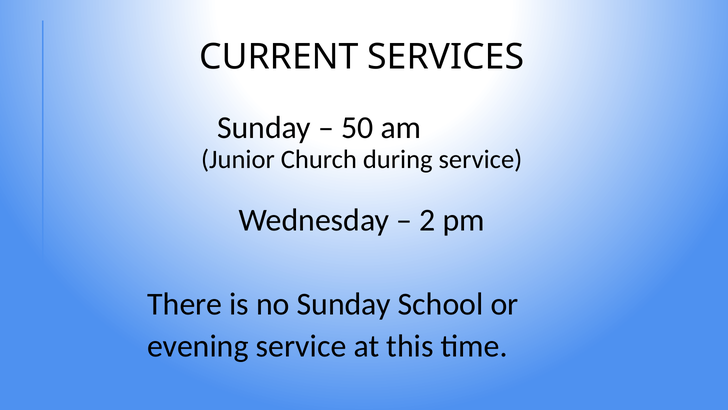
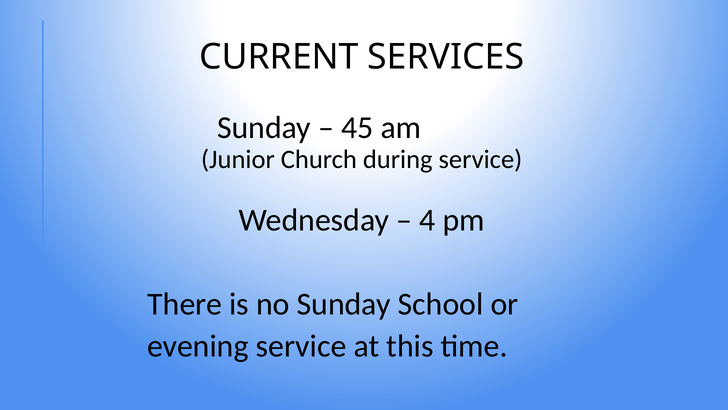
50: 50 -> 45
2: 2 -> 4
